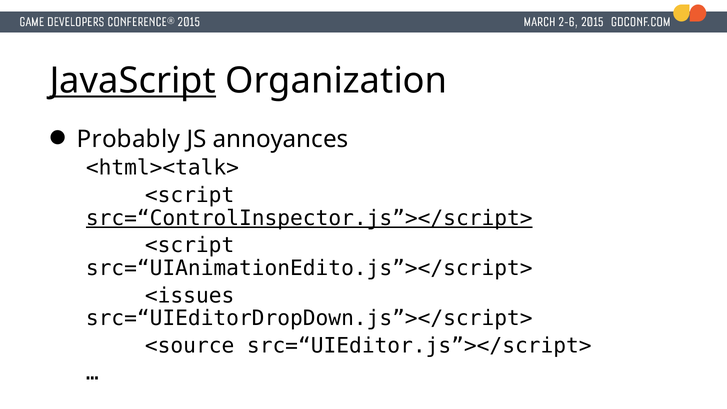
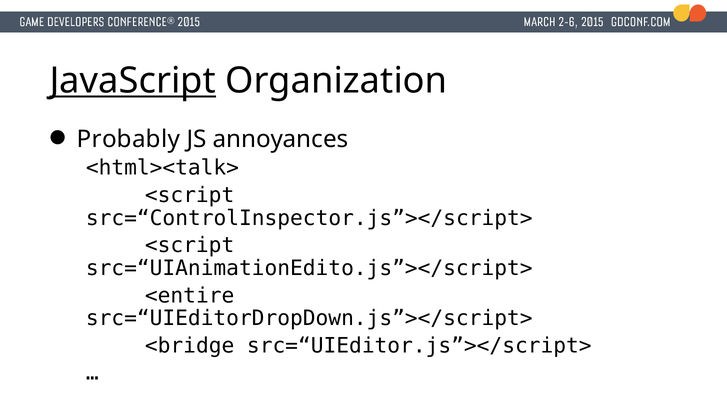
src=“ControlInspector.js”></script> underline: present -> none
<issues: <issues -> <entire
<source: <source -> <bridge
